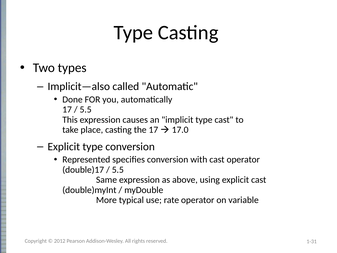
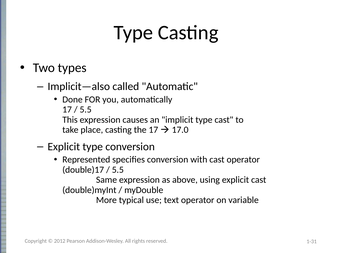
rate: rate -> text
